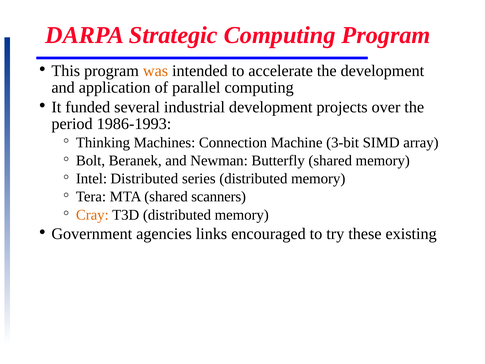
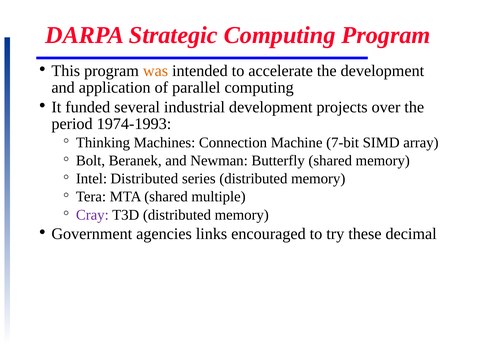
1986-1993: 1986-1993 -> 1974-1993
3-bit: 3-bit -> 7-bit
scanners: scanners -> multiple
Cray colour: orange -> purple
existing: existing -> decimal
